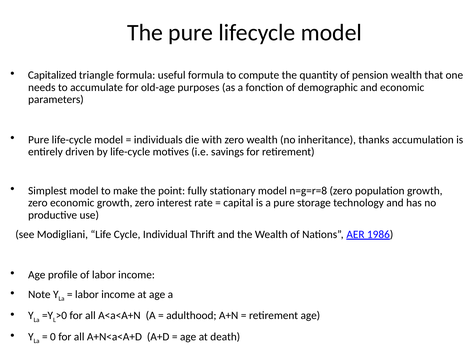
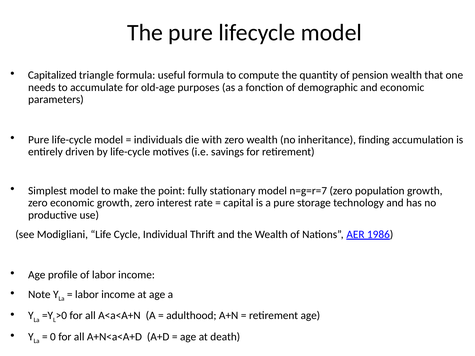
thanks: thanks -> finding
n=g=r=8: n=g=r=8 -> n=g=r=7
